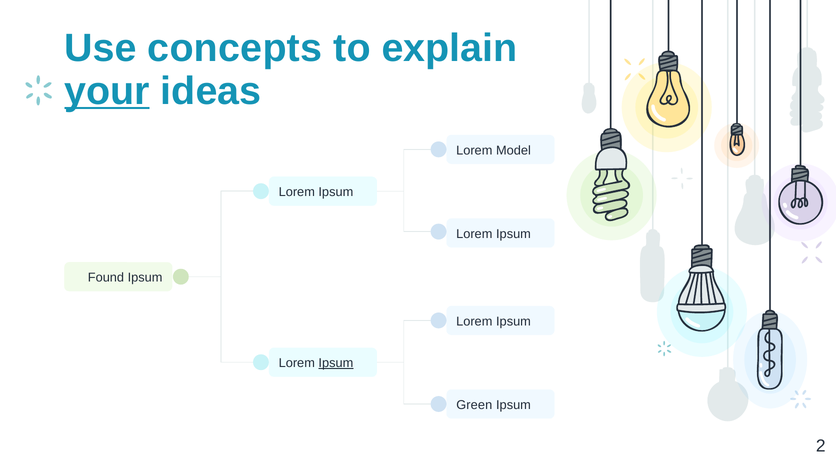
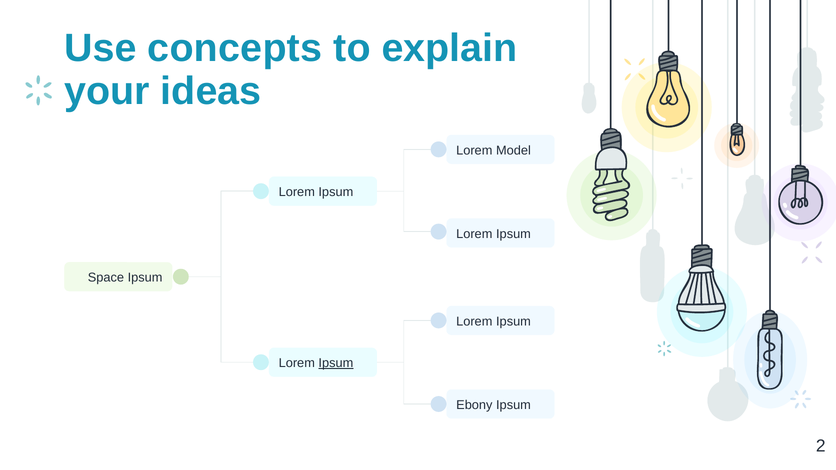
your underline: present -> none
Found: Found -> Space
Green: Green -> Ebony
